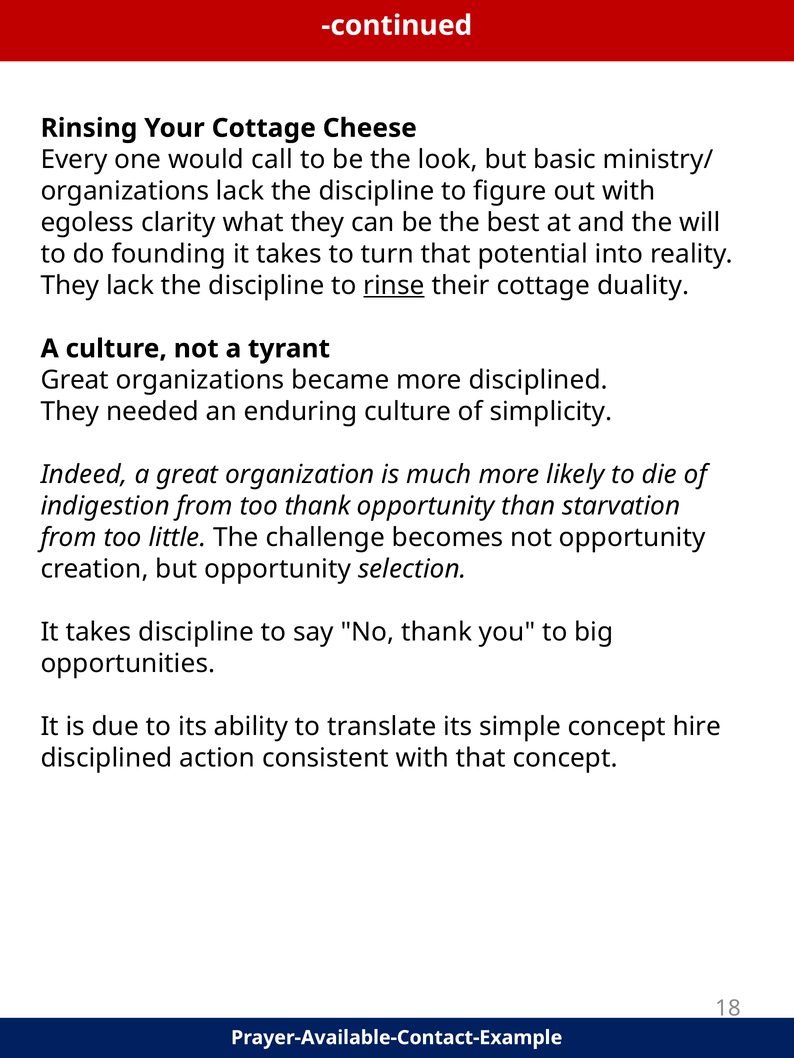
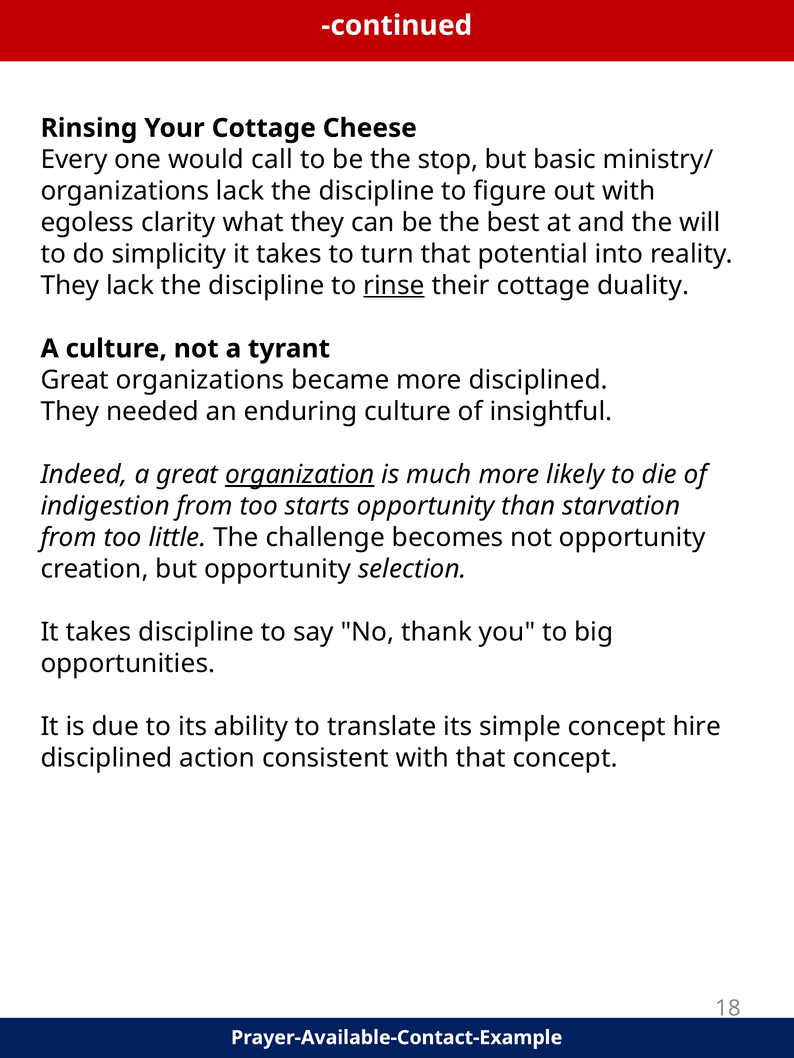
look: look -> stop
founding: founding -> simplicity
simplicity: simplicity -> insightful
organization underline: none -> present
too thank: thank -> starts
